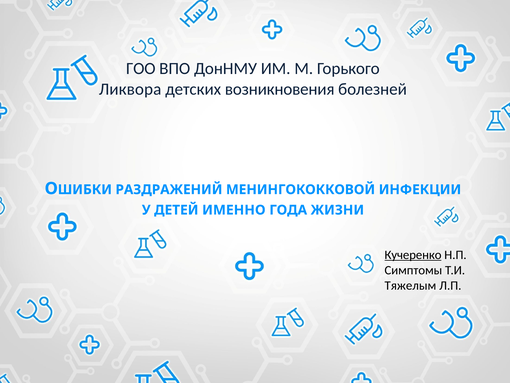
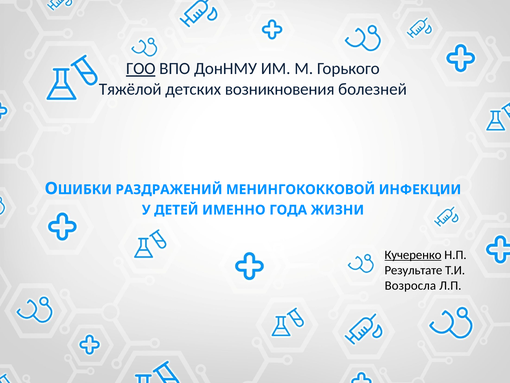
ГОО underline: none -> present
Ликвора: Ликвора -> Тяжёлой
Симптомы: Симптомы -> Результате
Тяжелым: Тяжелым -> Возросла
